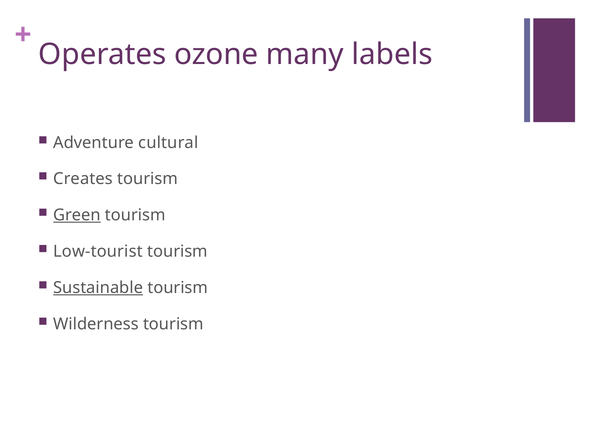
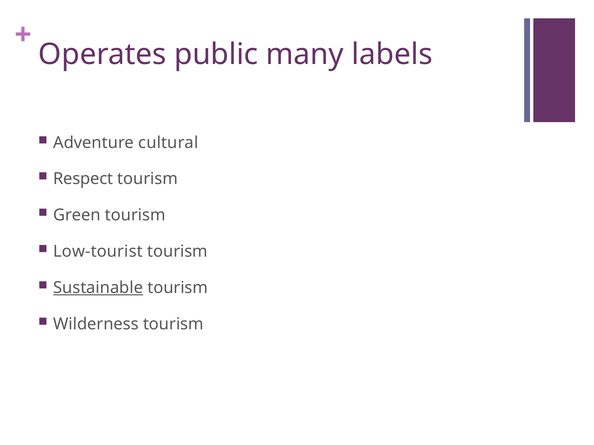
ozone: ozone -> public
Creates: Creates -> Respect
Green underline: present -> none
